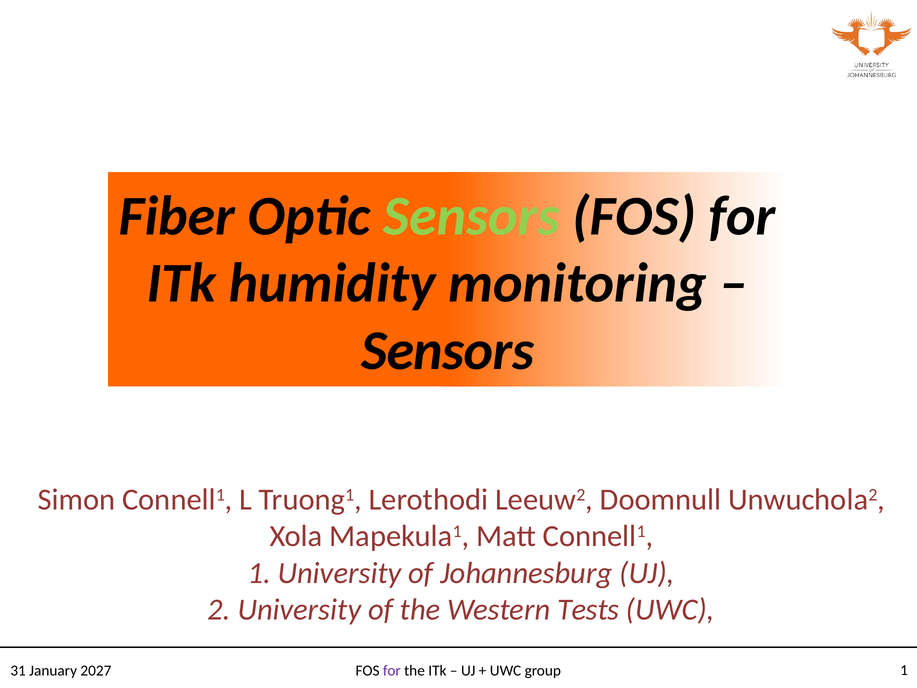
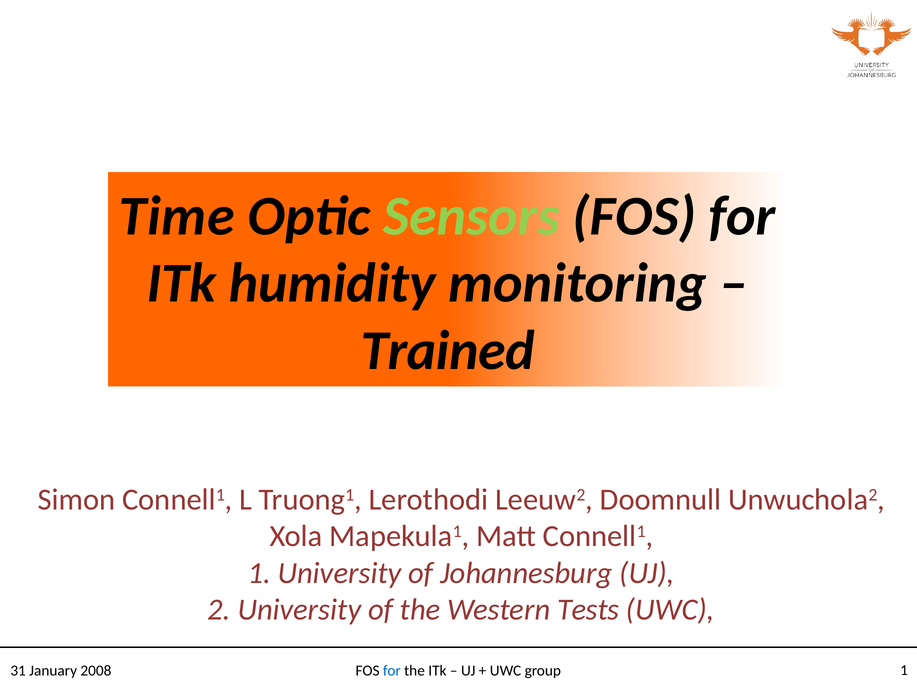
Fiber: Fiber -> Time
Sensors at (448, 350): Sensors -> Trained
2027: 2027 -> 2008
for at (392, 670) colour: purple -> blue
